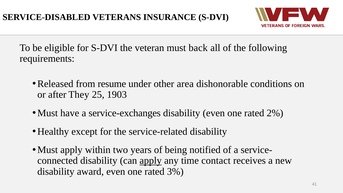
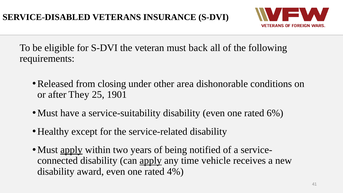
resume: resume -> closing
1903: 1903 -> 1901
service-exchanges: service-exchanges -> service-suitability
2%: 2% -> 6%
apply at (71, 150) underline: none -> present
contact: contact -> vehicle
3%: 3% -> 4%
